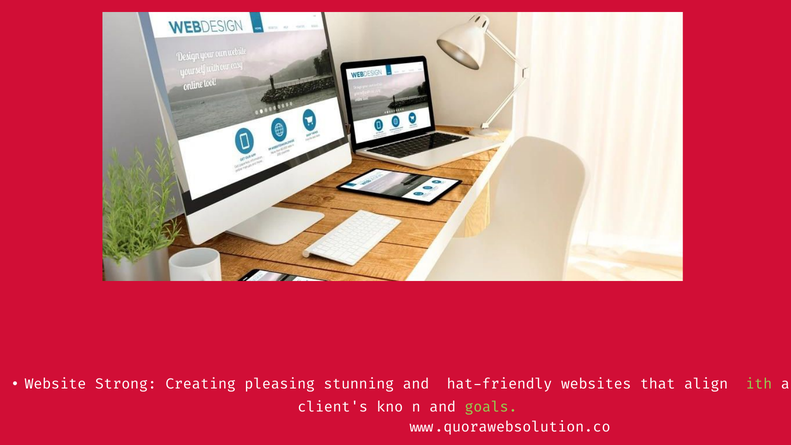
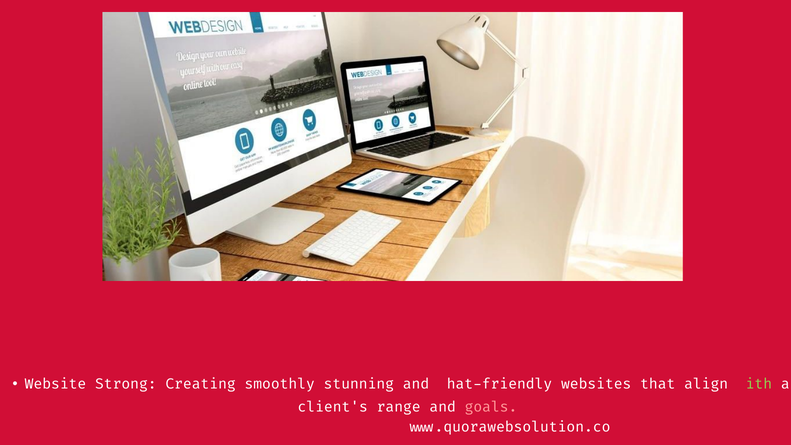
pleasing: pleasing -> smoothly
known: known -> range
goals colour: light green -> pink
